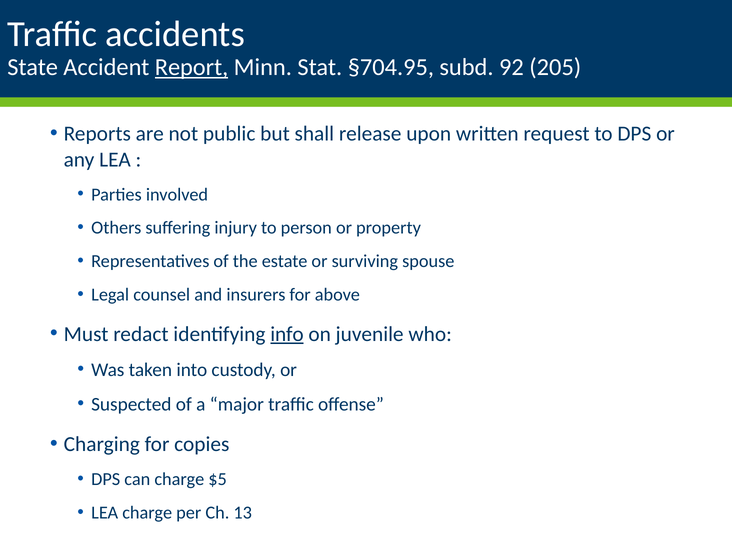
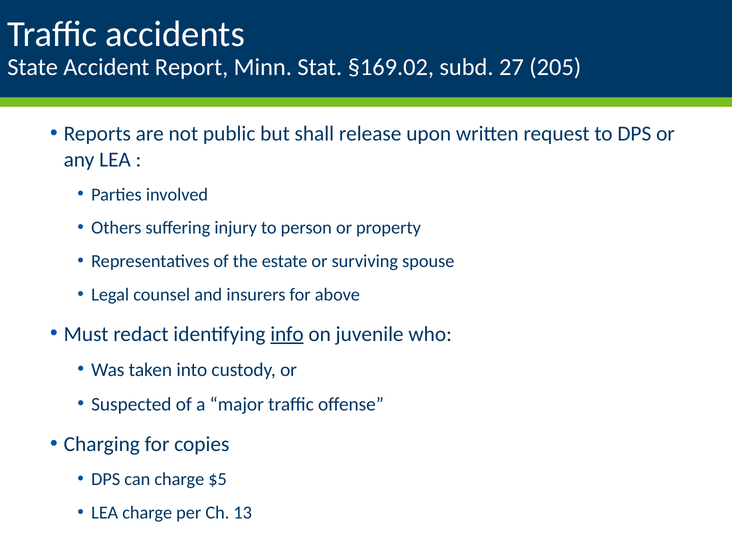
Report underline: present -> none
§704.95: §704.95 -> §169.02
92: 92 -> 27
